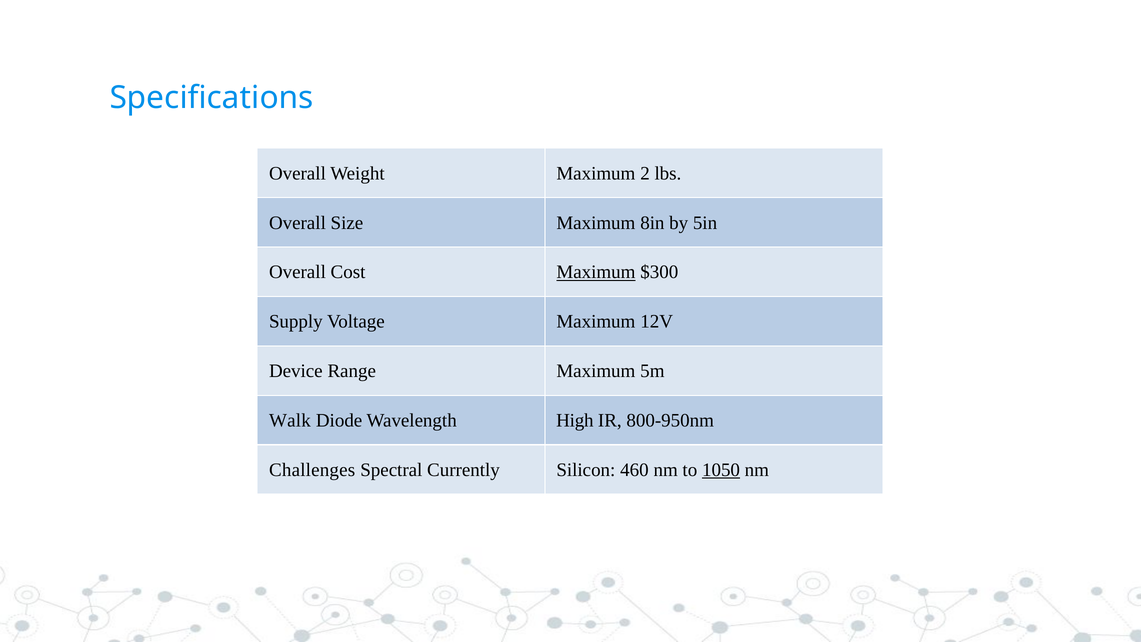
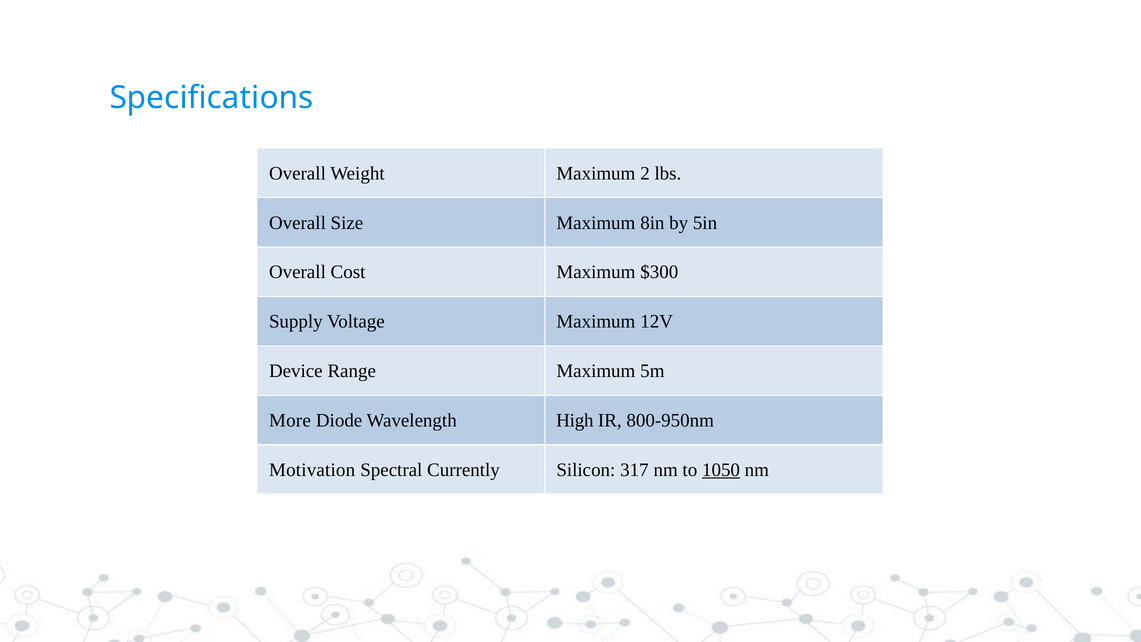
Maximum at (596, 272) underline: present -> none
Walk: Walk -> More
Challenges: Challenges -> Motivation
460: 460 -> 317
